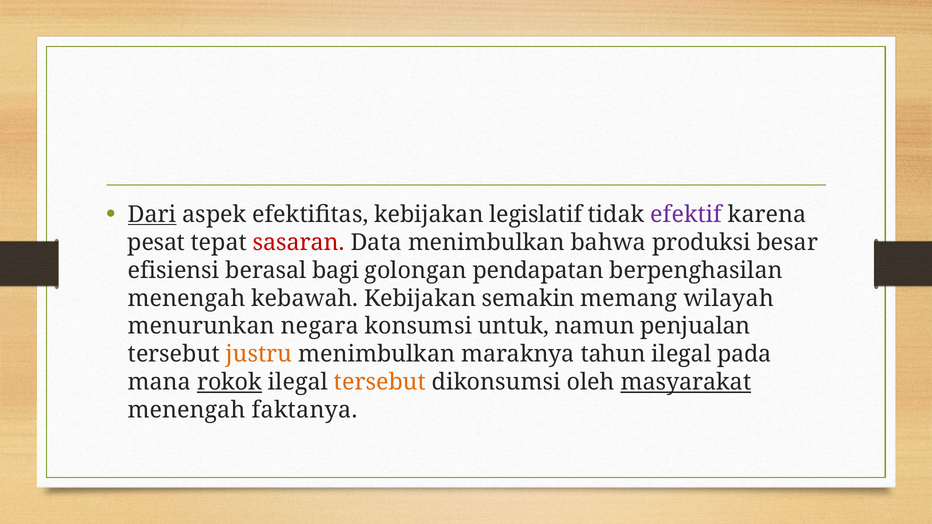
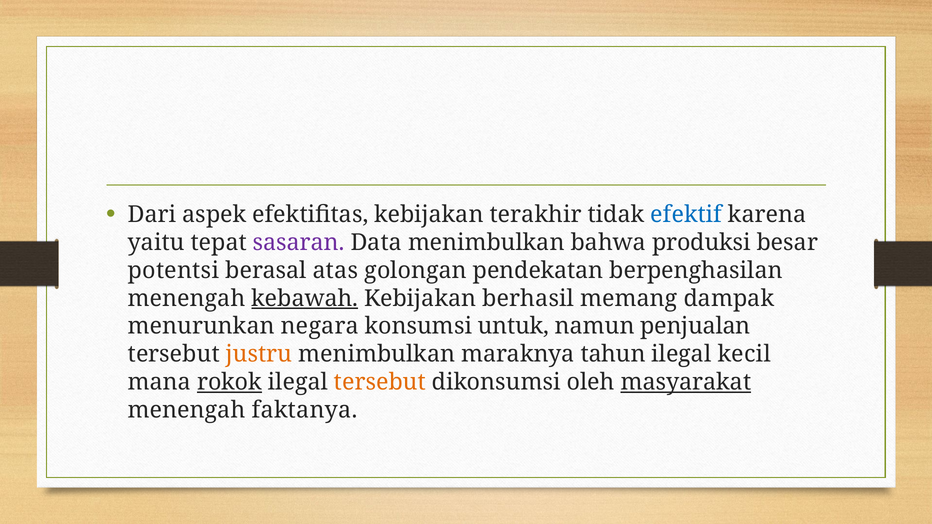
Dari underline: present -> none
legislatif: legislatif -> terakhir
efektif colour: purple -> blue
pesat: pesat -> yaitu
sasaran colour: red -> purple
efisiensi: efisiensi -> potentsi
bagi: bagi -> atas
pendapatan: pendapatan -> pendekatan
kebawah underline: none -> present
semakin: semakin -> berhasil
wilayah: wilayah -> dampak
pada: pada -> kecil
